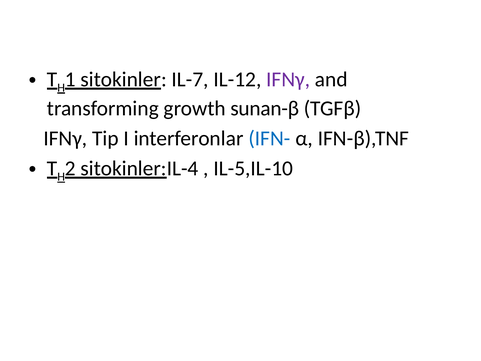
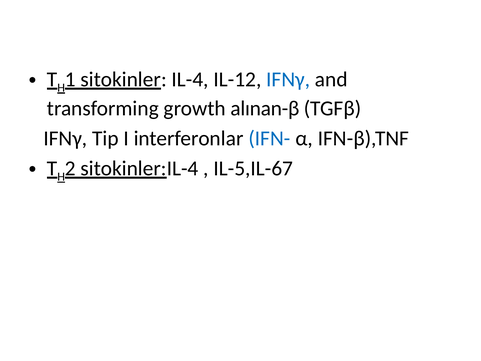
IL-7: IL-7 -> IL-4
IFNγ at (288, 79) colour: purple -> blue
sunan-β: sunan-β -> alınan-β
IL-5,IL-10: IL-5,IL-10 -> IL-5,IL-67
